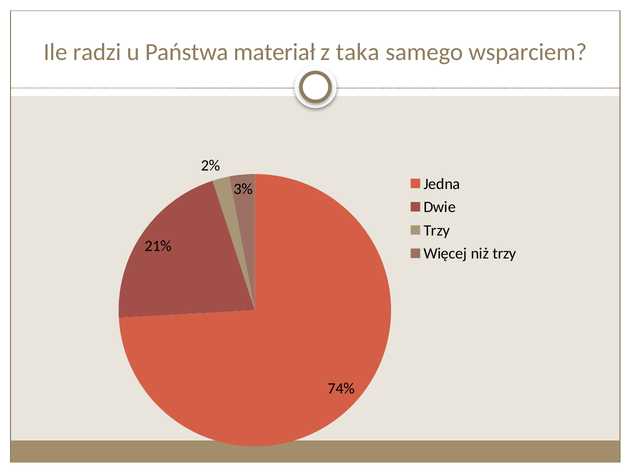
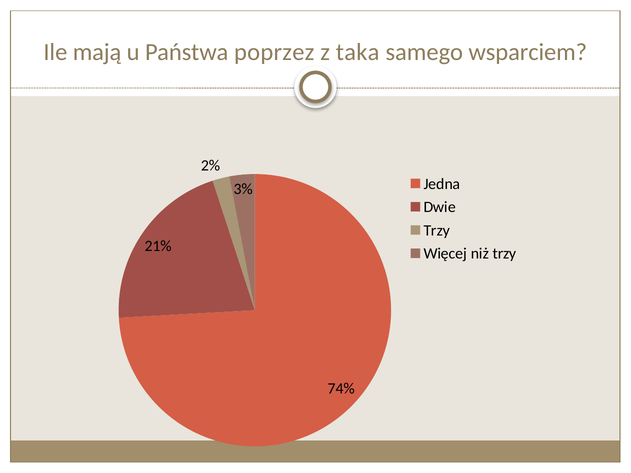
radzi: radzi -> mają
materiał: materiał -> poprzez
